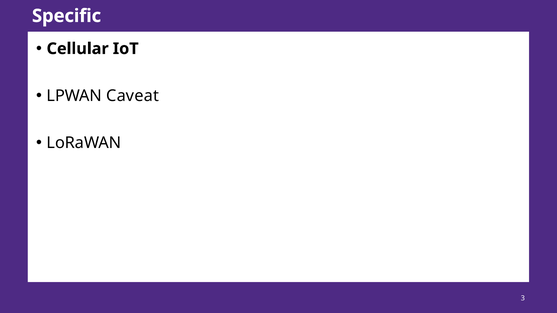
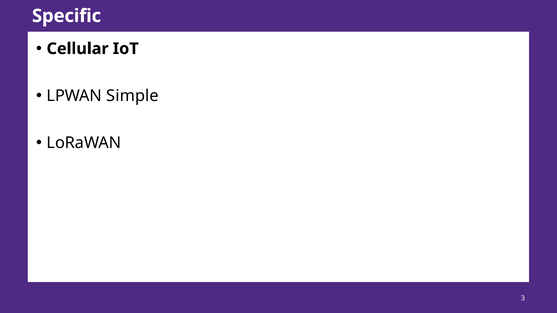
Caveat: Caveat -> Simple
